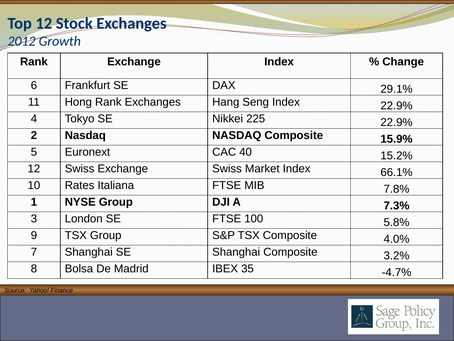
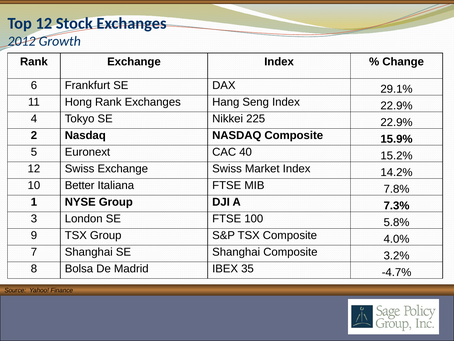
66.1%: 66.1% -> 14.2%
Rates: Rates -> Better
